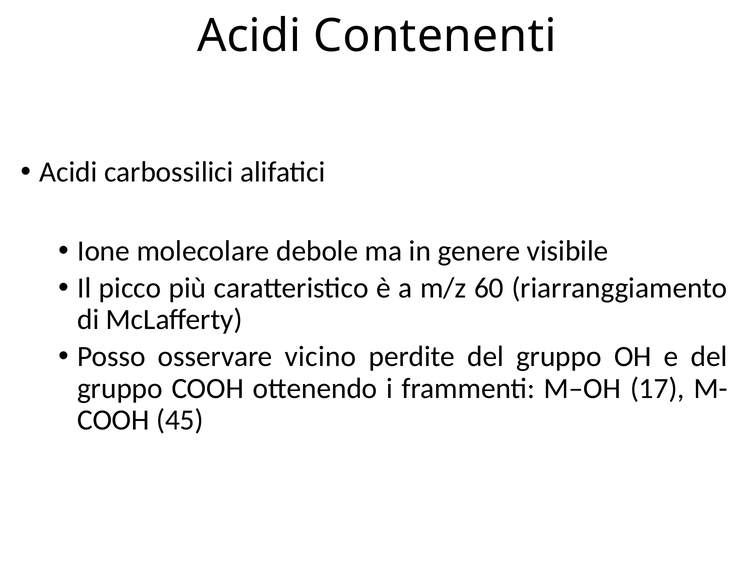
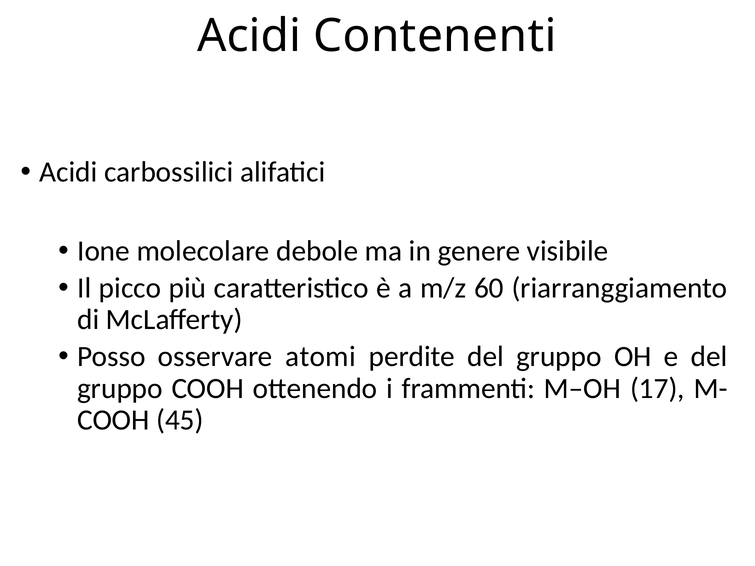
vicino: vicino -> atomi
